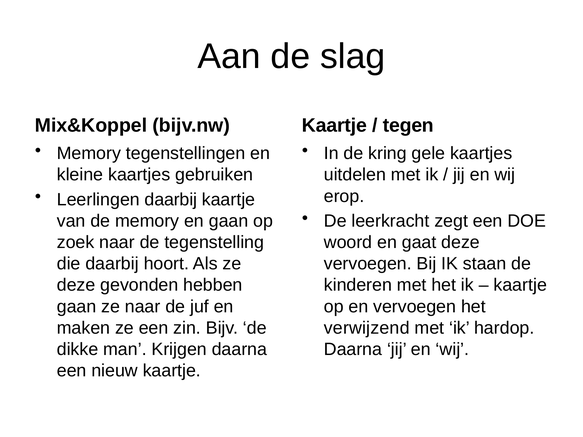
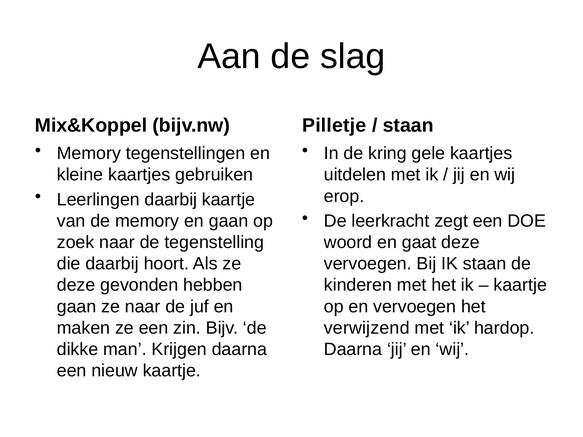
bijv.nw Kaartje: Kaartje -> Pilletje
tegen at (408, 125): tegen -> staan
